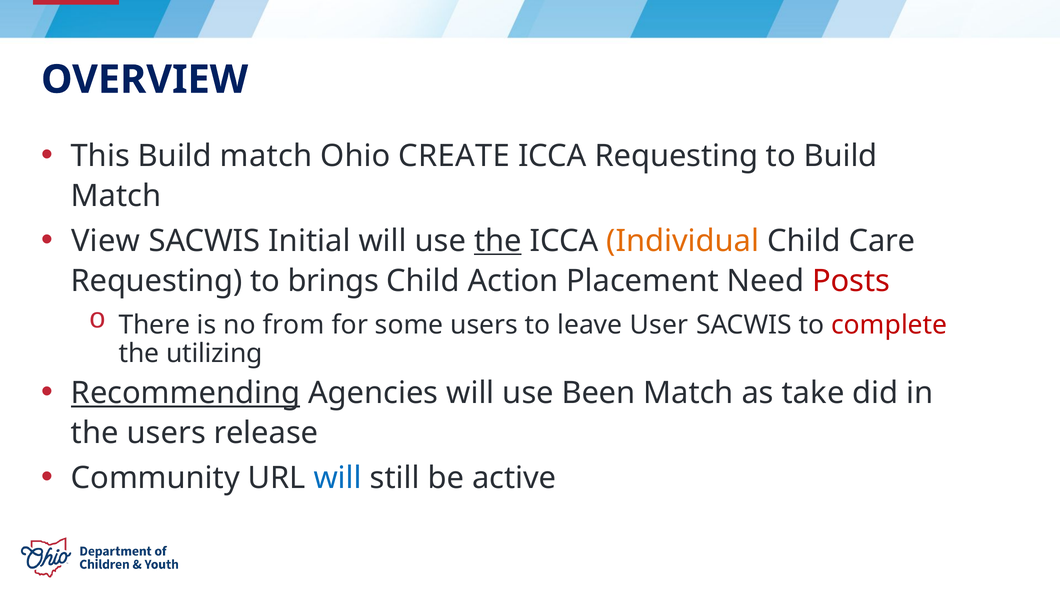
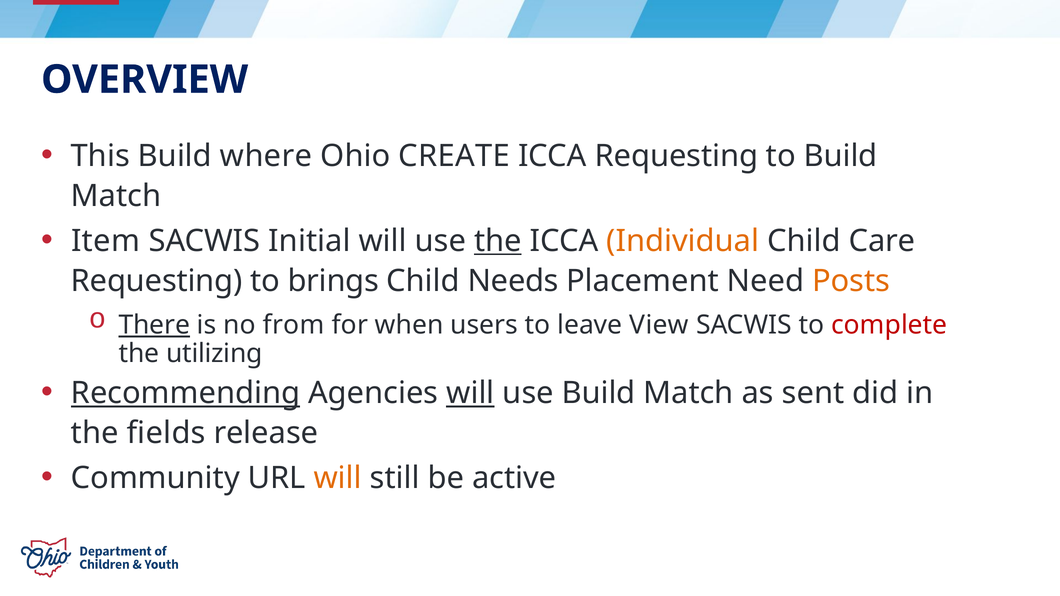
This Build match: match -> where
View: View -> Item
Action: Action -> Needs
Posts colour: red -> orange
There underline: none -> present
some: some -> when
User: User -> View
will at (470, 393) underline: none -> present
use Been: Been -> Build
take: take -> sent
the users: users -> fields
will at (338, 478) colour: blue -> orange
